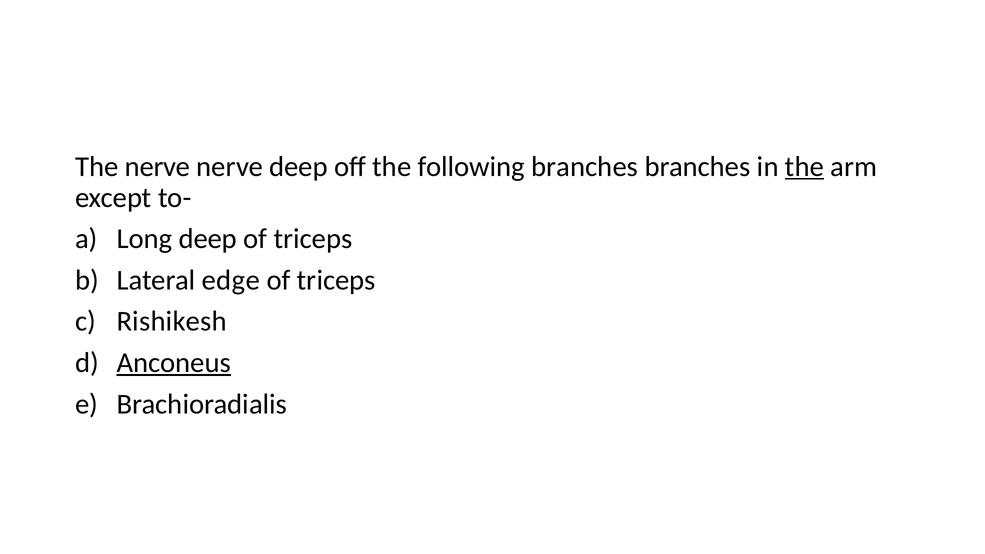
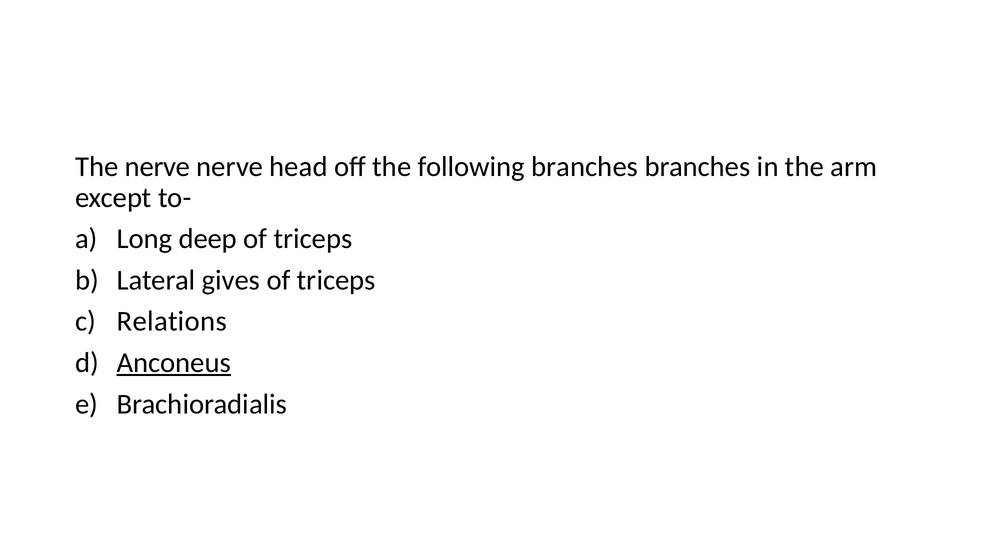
nerve deep: deep -> head
the at (804, 167) underline: present -> none
edge: edge -> gives
Rishikesh: Rishikesh -> Relations
